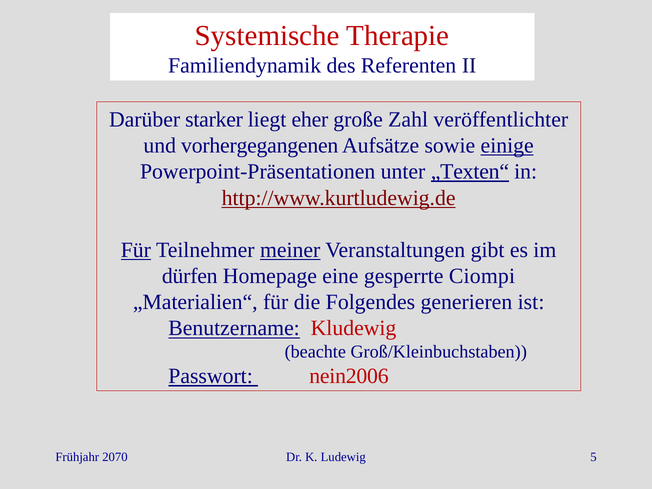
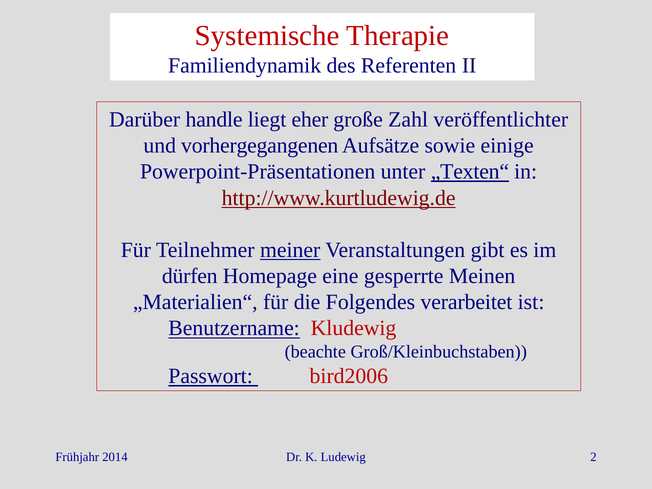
starker: starker -> handle
einige underline: present -> none
Für at (136, 250) underline: present -> none
Ciompi: Ciompi -> Meinen
generieren: generieren -> verarbeitet
nein2006: nein2006 -> bird2006
2070: 2070 -> 2014
5: 5 -> 2
